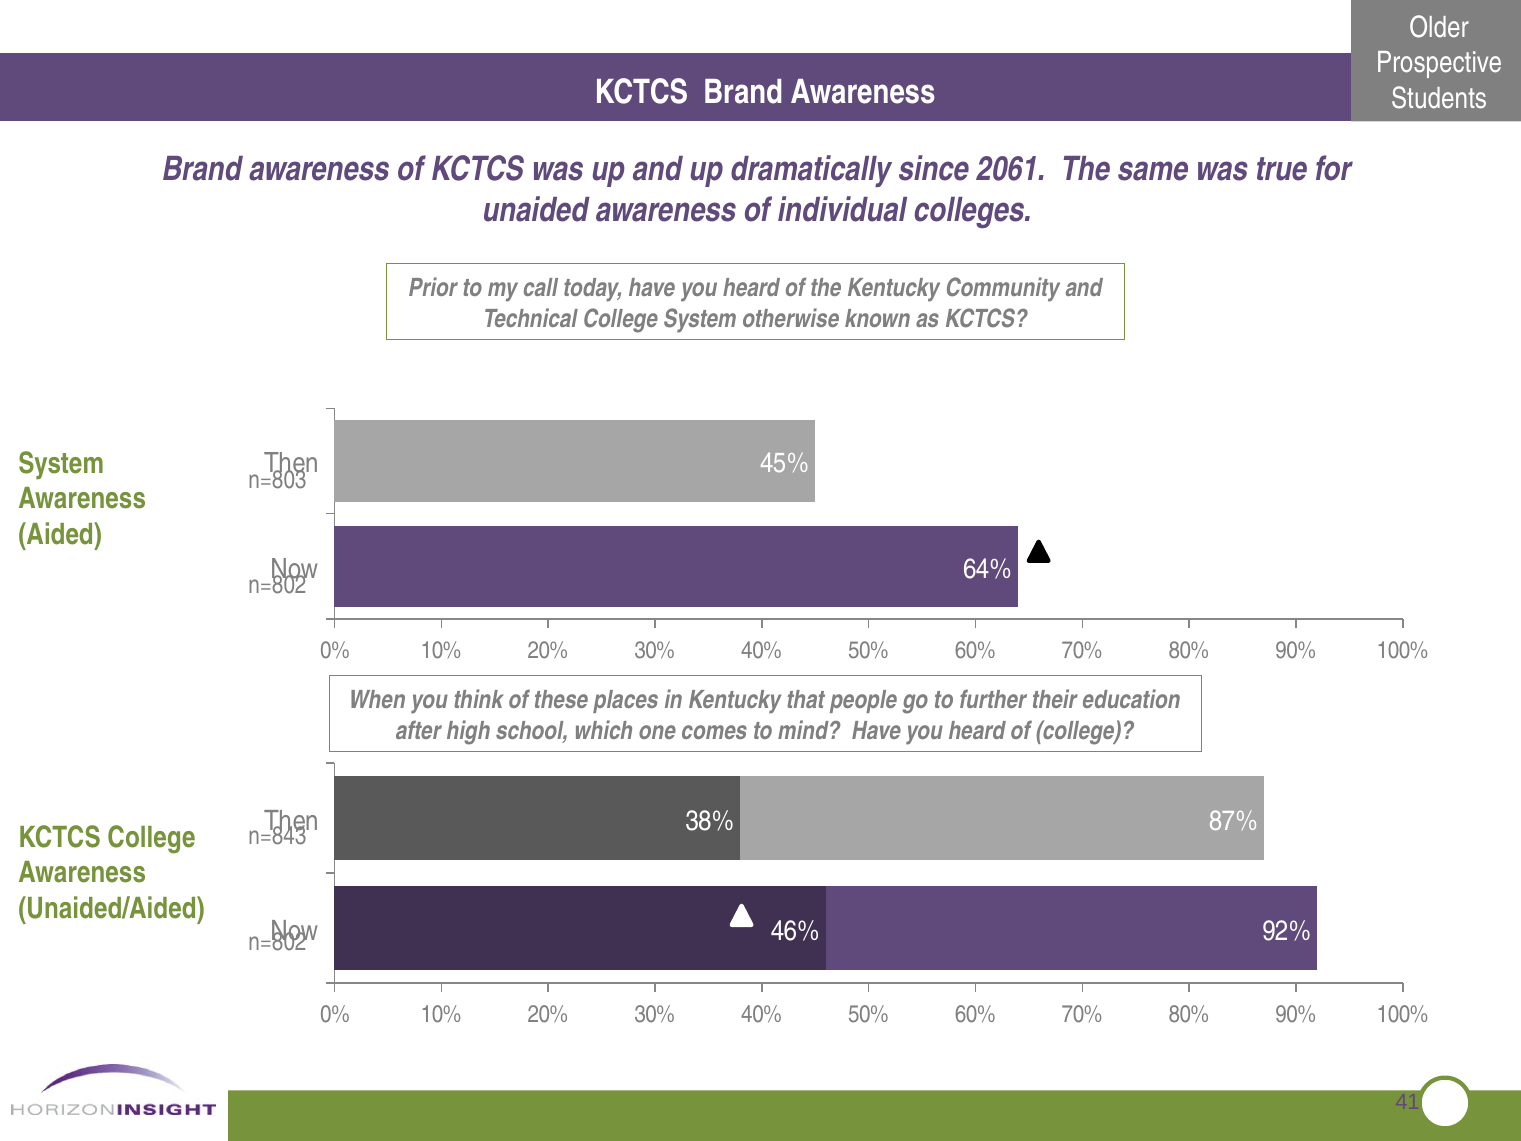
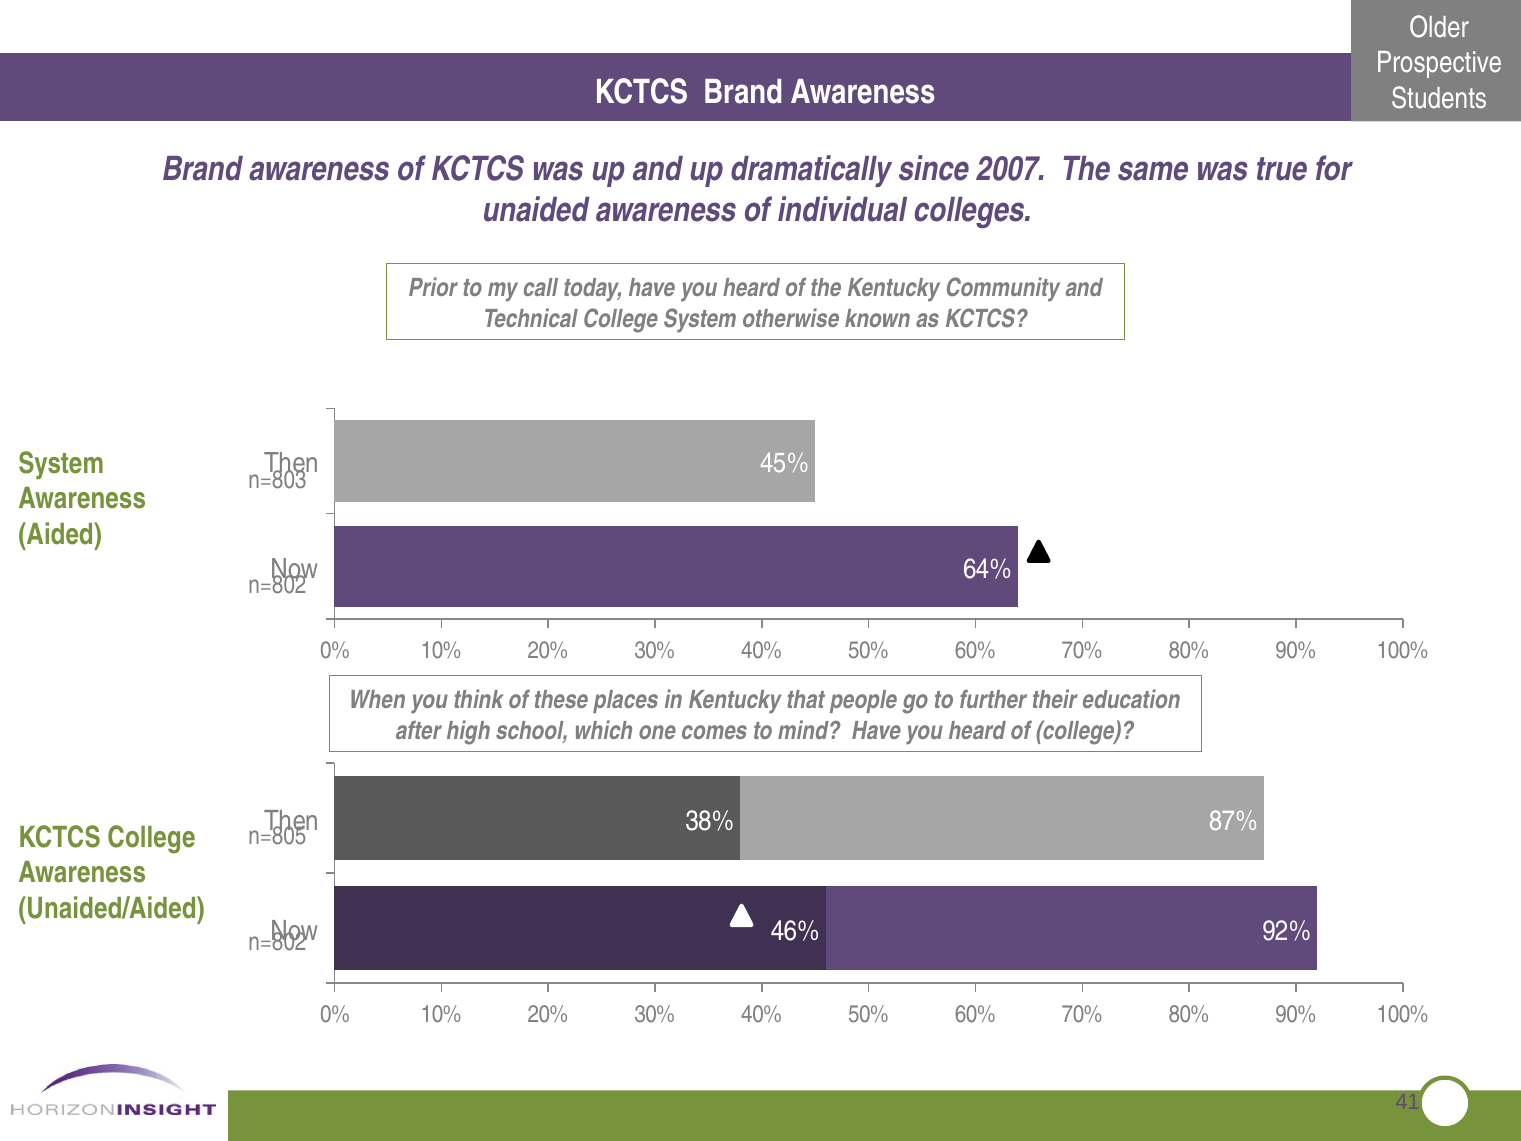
2061: 2061 -> 2007
n=843: n=843 -> n=805
